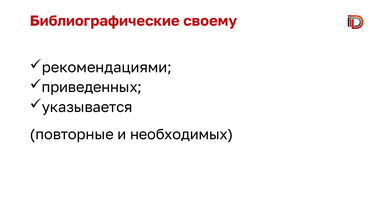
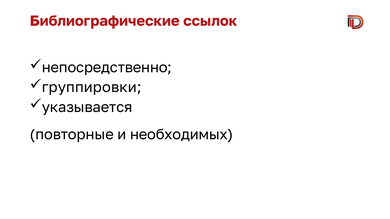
своему: своему -> ссылок
рекомендациями: рекомендациями -> непосредственно
приведенных: приведенных -> группировки
